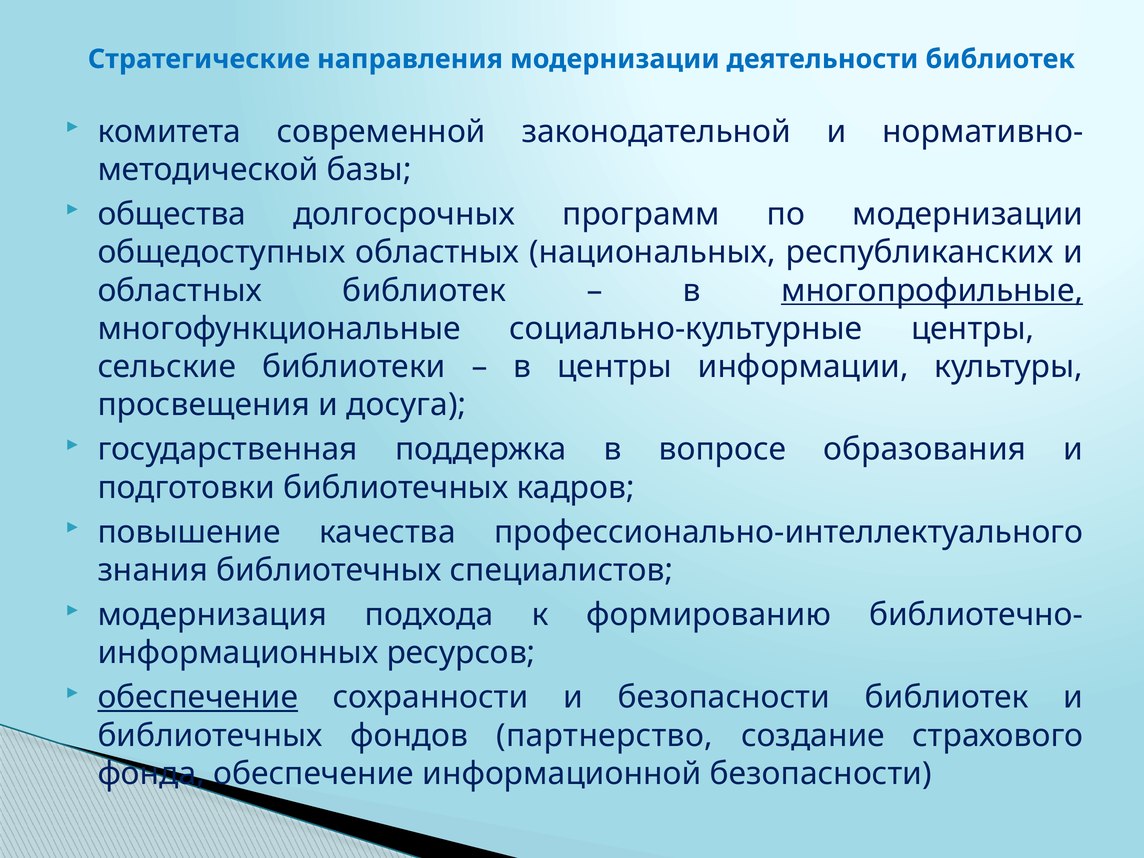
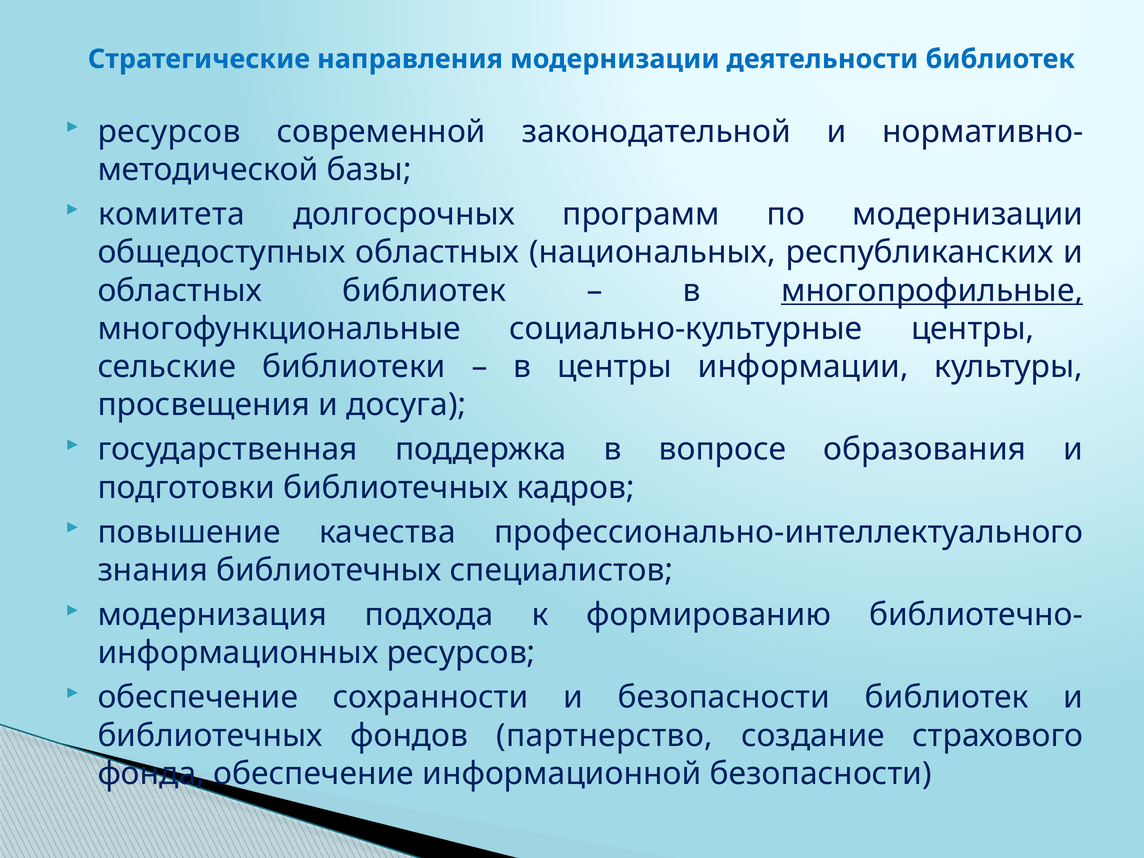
комитета at (169, 132): комитета -> ресурсов
общества: общества -> комитета
обеспечение at (198, 697) underline: present -> none
